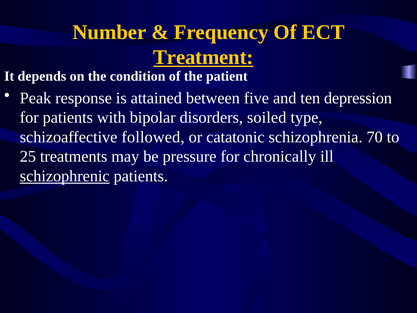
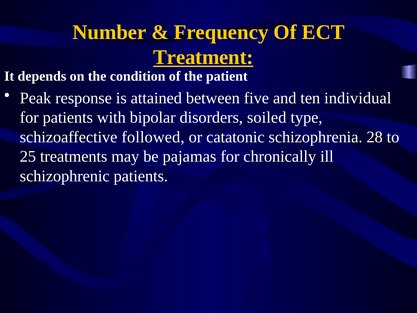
depression: depression -> individual
70: 70 -> 28
pressure: pressure -> pajamas
schizophrenic underline: present -> none
